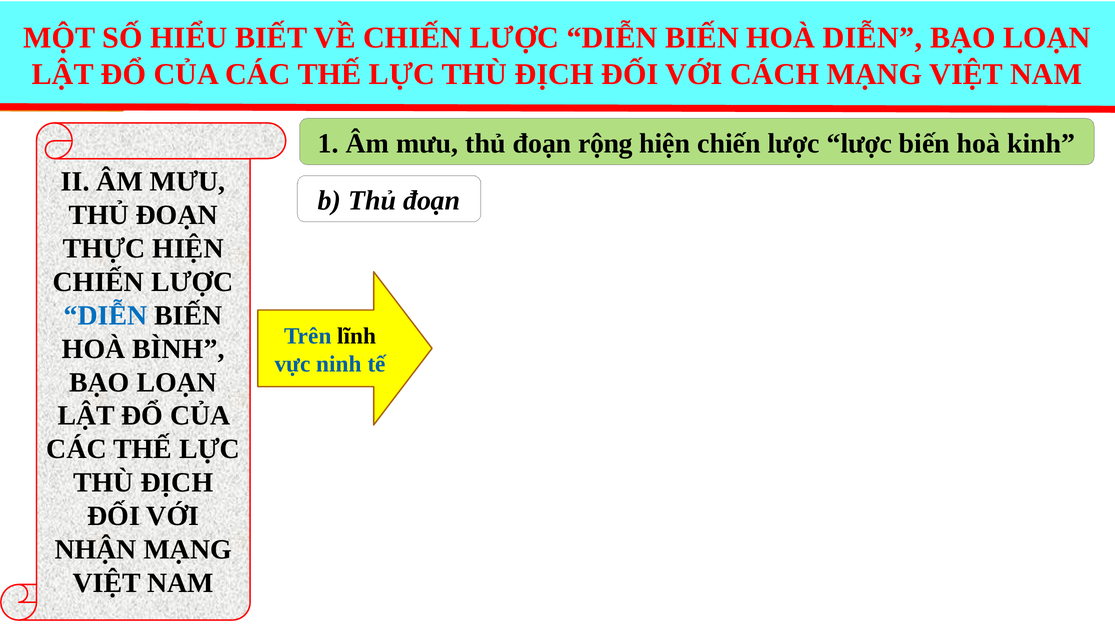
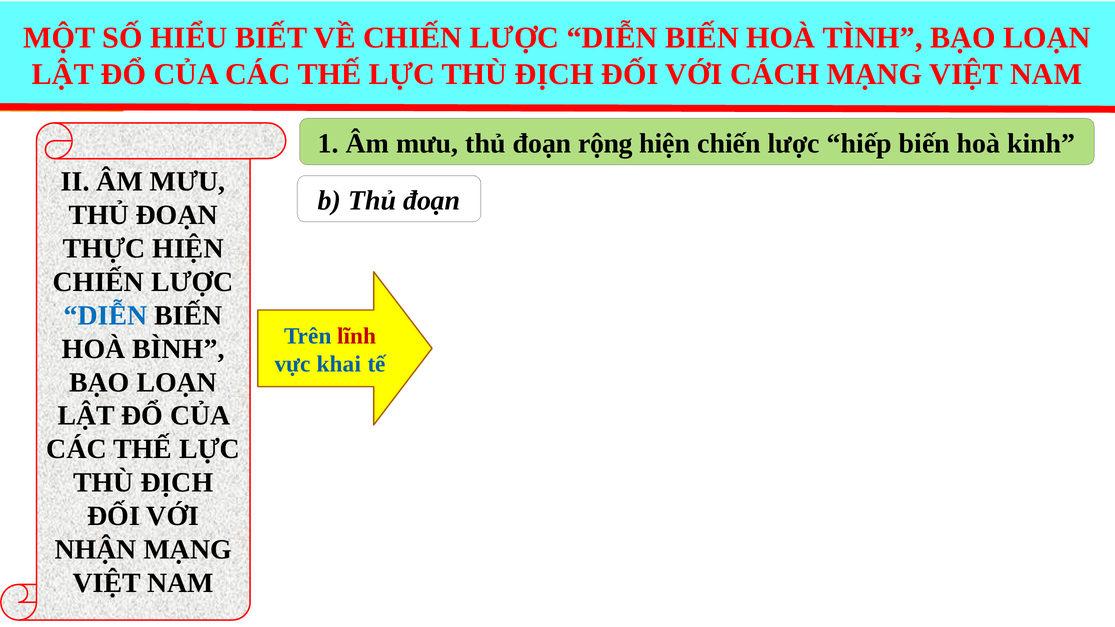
HOÀ DIỄN: DIỄN -> TÌNH
lược lược: lược -> hiếp
lĩnh colour: black -> red
ninh: ninh -> khai
